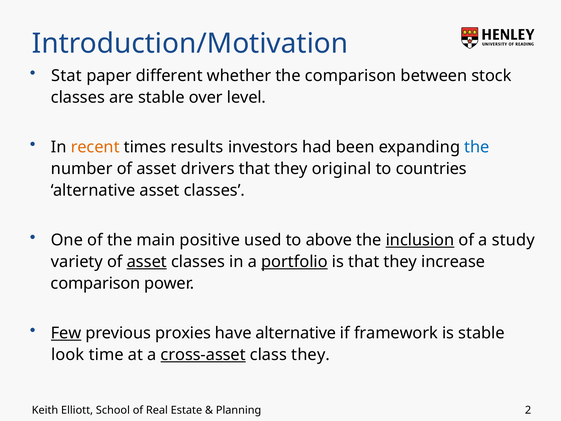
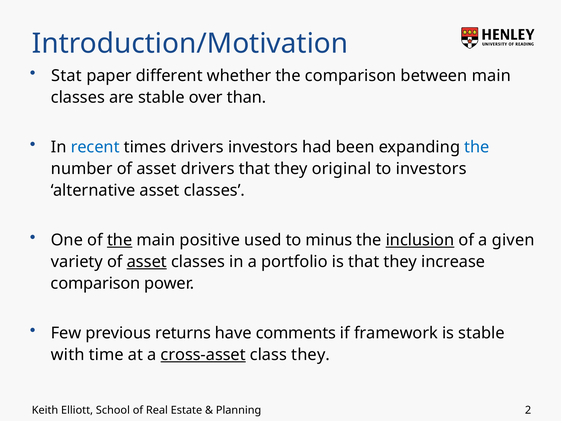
between stock: stock -> main
level: level -> than
recent colour: orange -> blue
times results: results -> drivers
to countries: countries -> investors
the at (120, 240) underline: none -> present
above: above -> minus
study: study -> given
portfolio underline: present -> none
Few underline: present -> none
proxies: proxies -> returns
have alternative: alternative -> comments
look: look -> with
